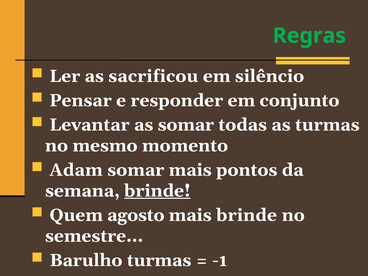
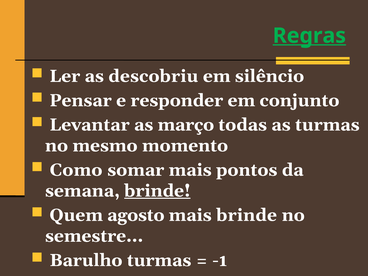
Regras underline: none -> present
sacrificou: sacrificou -> descobriu
as somar: somar -> março
Adam: Adam -> Como
